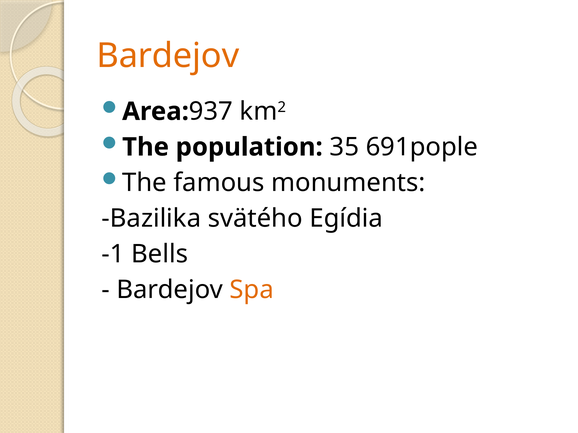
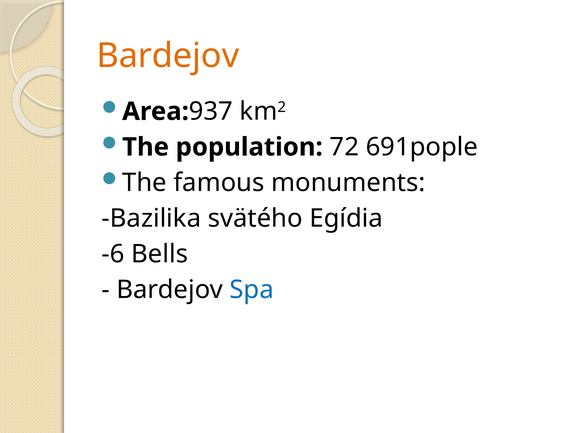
35: 35 -> 72
-1: -1 -> -6
Spa colour: orange -> blue
